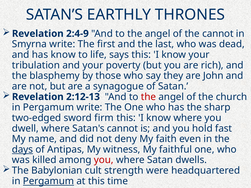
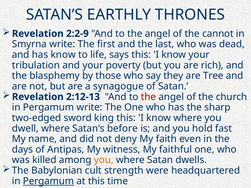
2:4-9: 2:4-9 -> 2:2-9
John: John -> Tree
firm: firm -> king
Satan's cannot: cannot -> before
days underline: present -> none
you at (104, 160) colour: red -> orange
